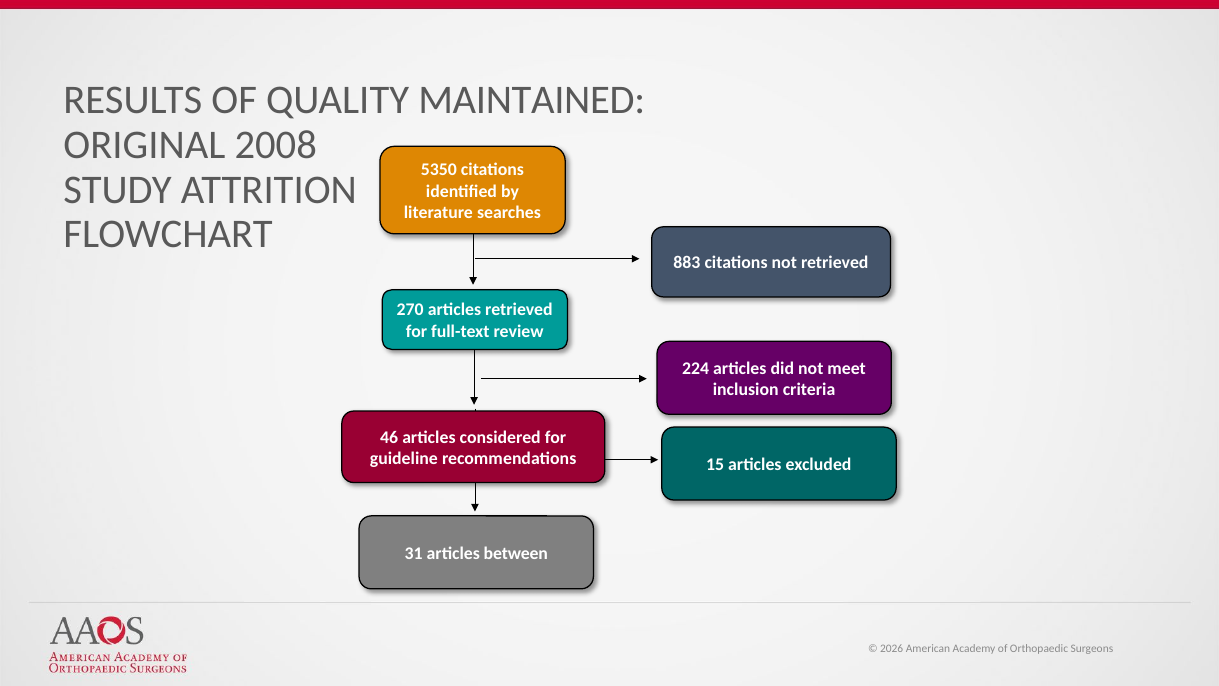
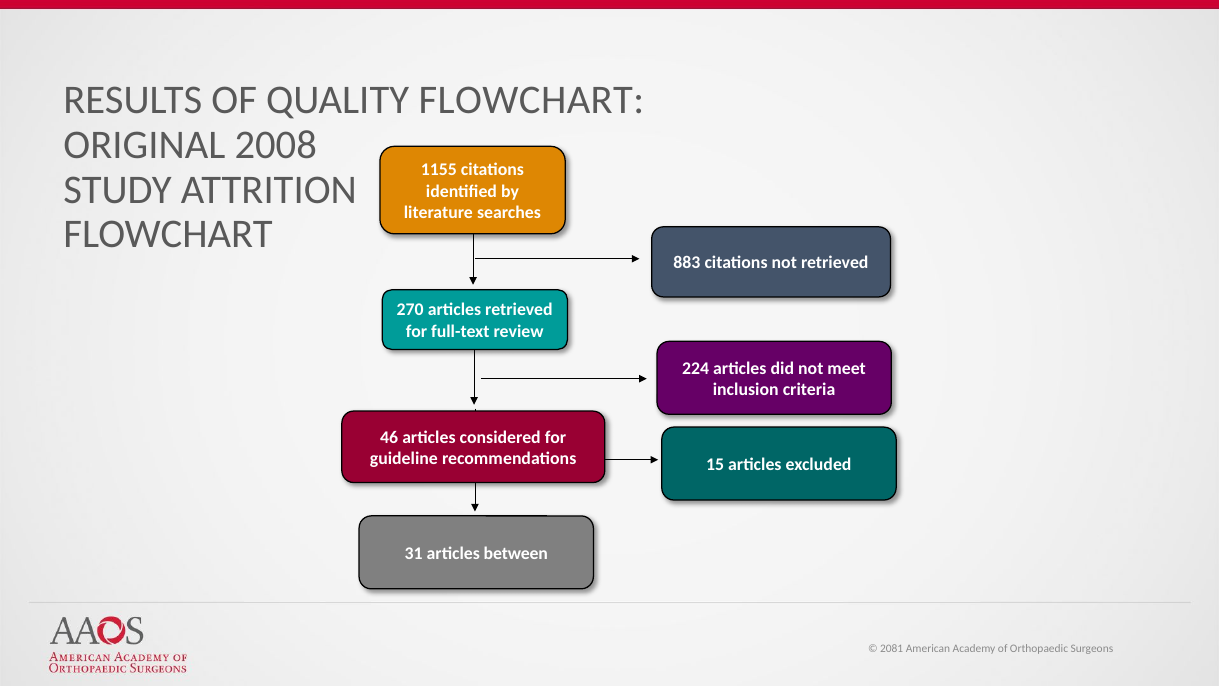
QUALITY MAINTAINED: MAINTAINED -> FLOWCHART
5350: 5350 -> 1155
2026: 2026 -> 2081
